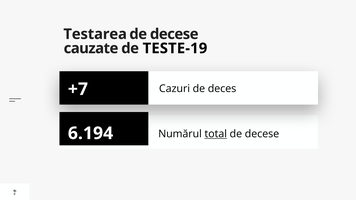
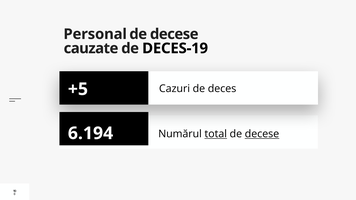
Testarea: Testarea -> Personal
TESTE-19: TESTE-19 -> DECES-19
+7: +7 -> +5
decese at (262, 134) underline: none -> present
